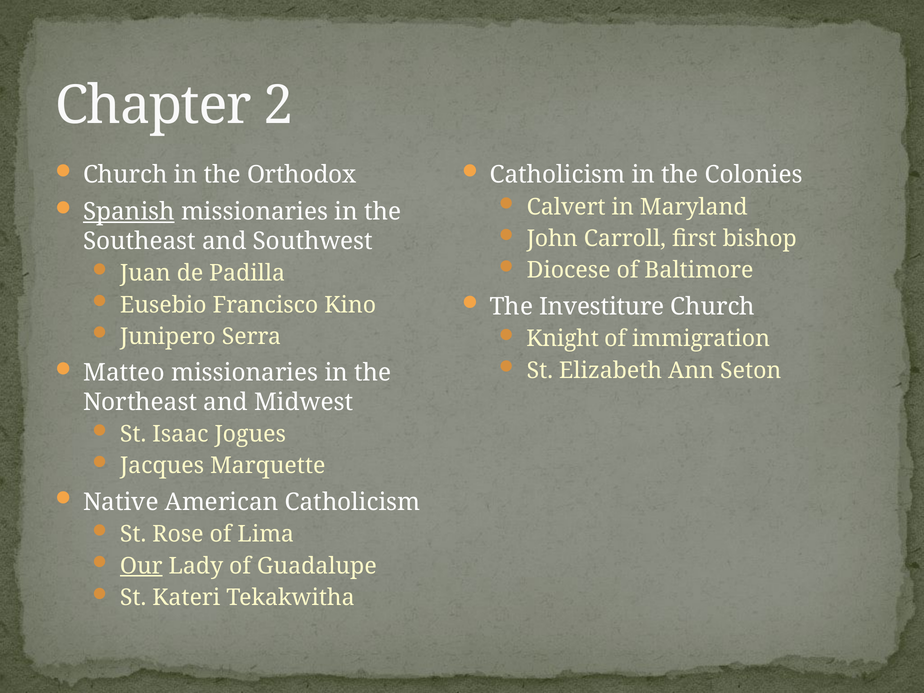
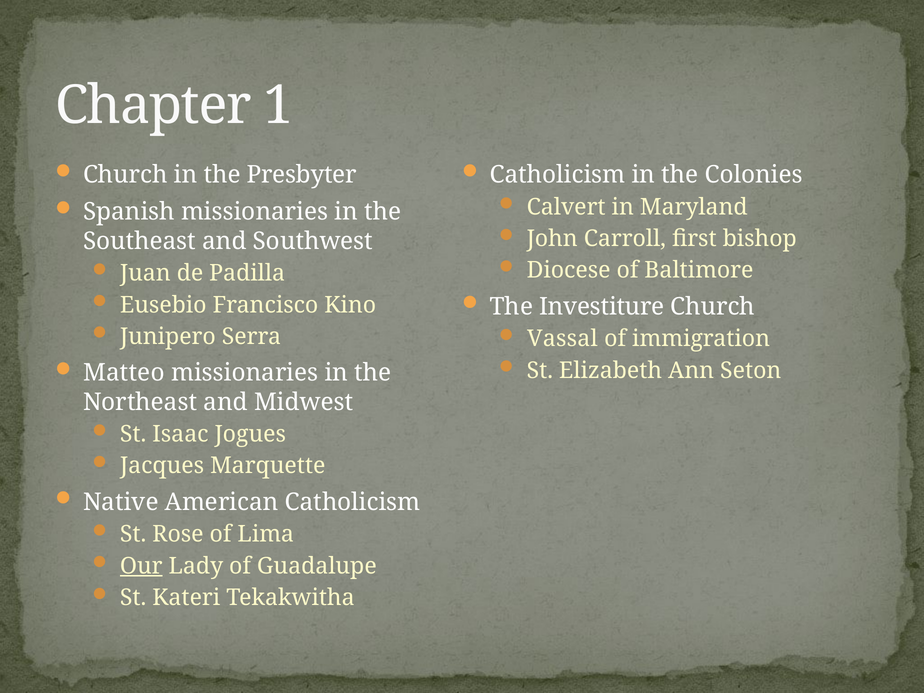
2: 2 -> 1
Orthodox: Orthodox -> Presbyter
Spanish underline: present -> none
Knight: Knight -> Vassal
